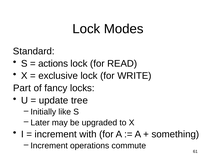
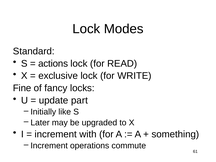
Part: Part -> Fine
tree: tree -> part
